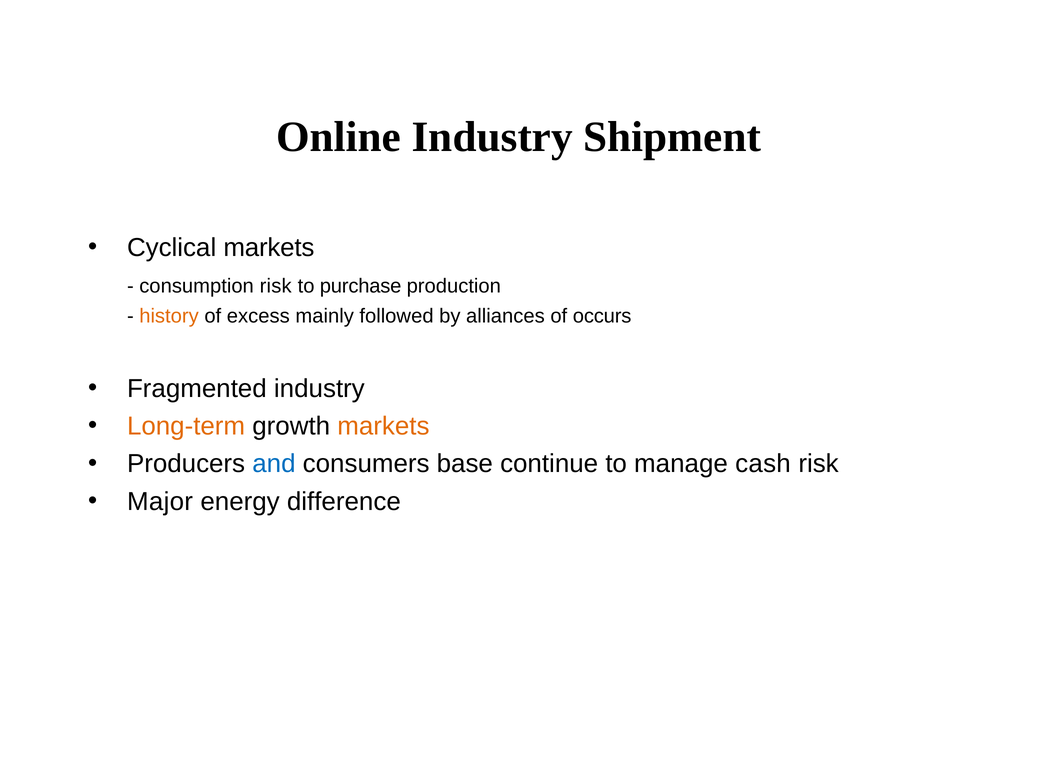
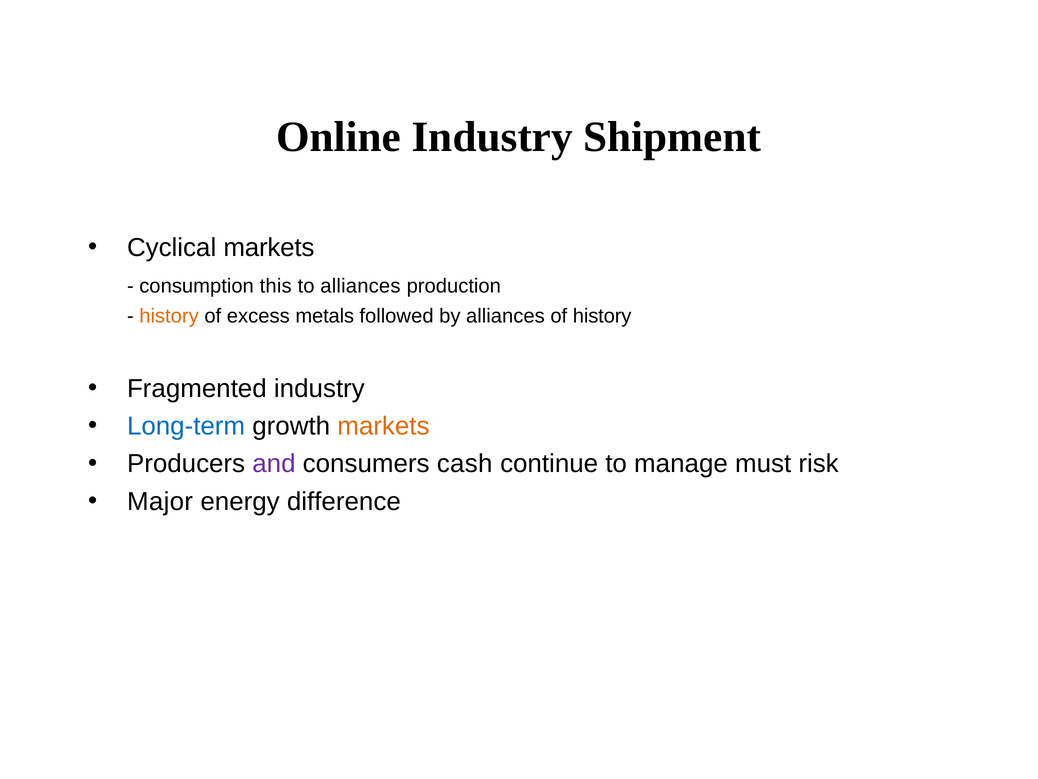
consumption risk: risk -> this
to purchase: purchase -> alliances
mainly: mainly -> metals
of occurs: occurs -> history
Long-term colour: orange -> blue
and colour: blue -> purple
base: base -> cash
cash: cash -> must
